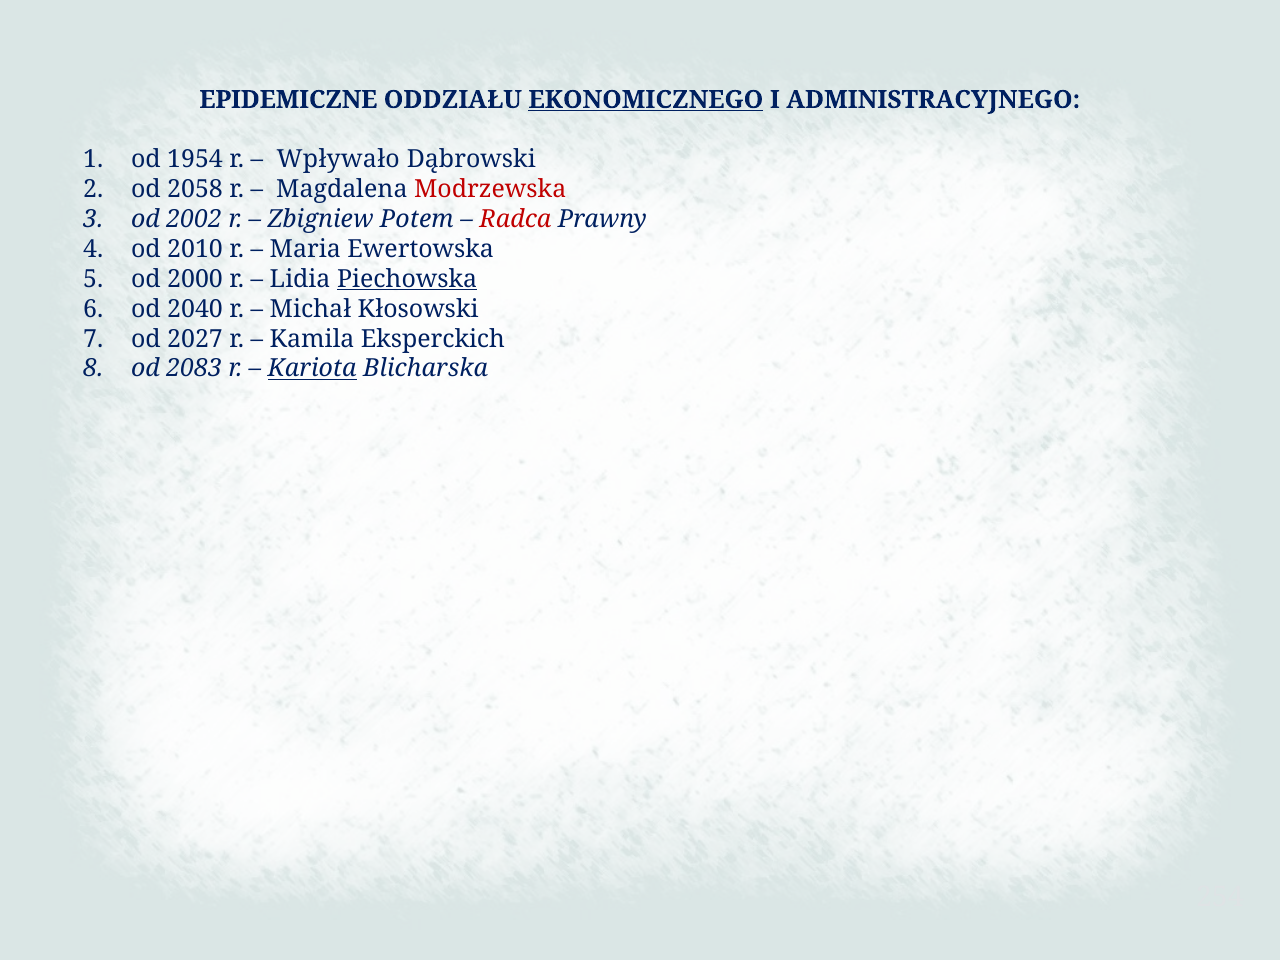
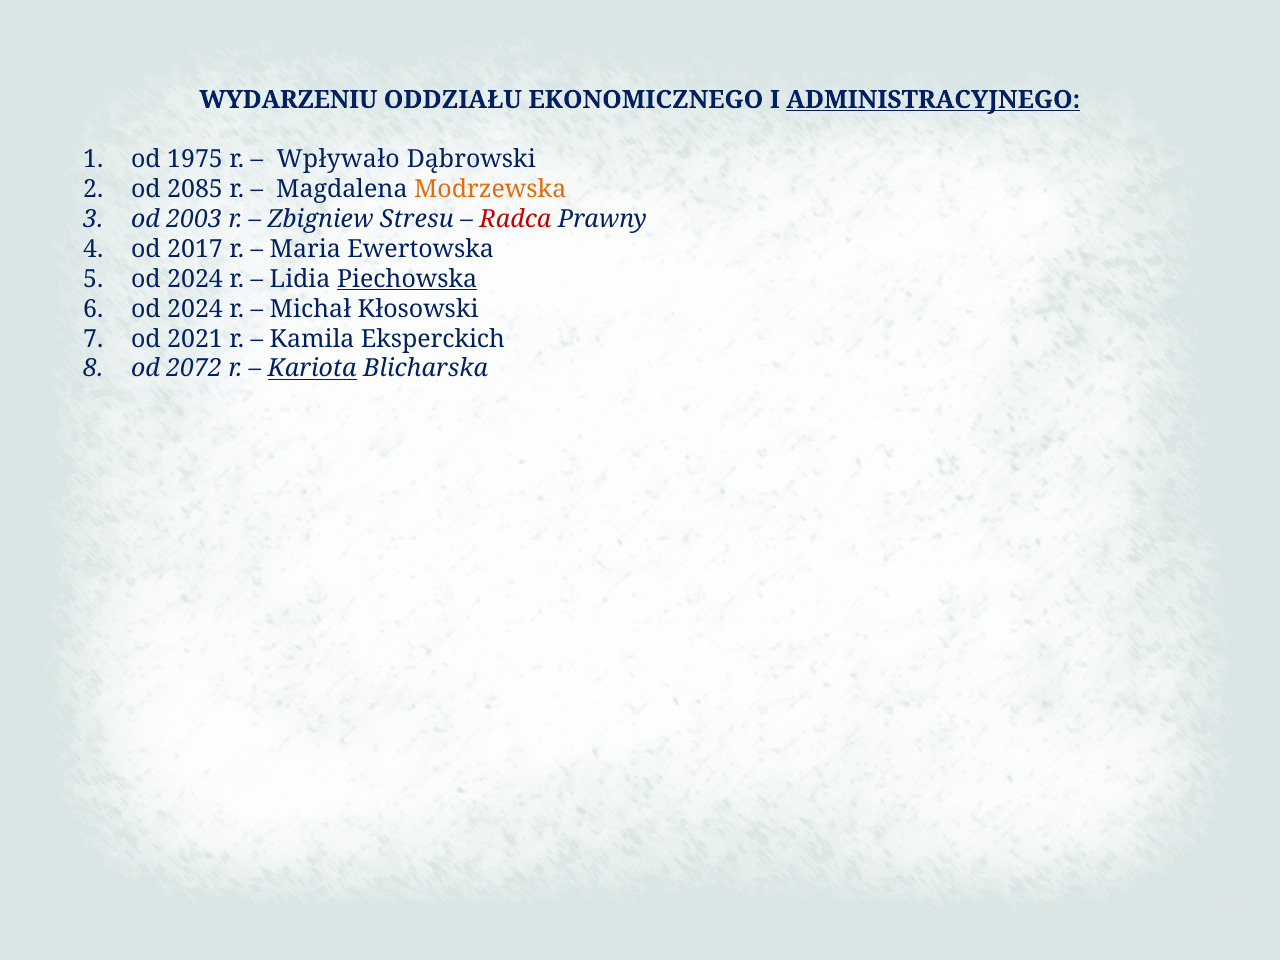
EPIDEMICZNE: EPIDEMICZNE -> WYDARZENIU
EKONOMICZNEGO underline: present -> none
ADMINISTRACYJNEGO underline: none -> present
1954: 1954 -> 1975
2058: 2058 -> 2085
Modrzewska colour: red -> orange
2002: 2002 -> 2003
Potem: Potem -> Stresu
2010: 2010 -> 2017
2000 at (195, 279): 2000 -> 2024
2040 at (195, 309): 2040 -> 2024
2027: 2027 -> 2021
2083: 2083 -> 2072
